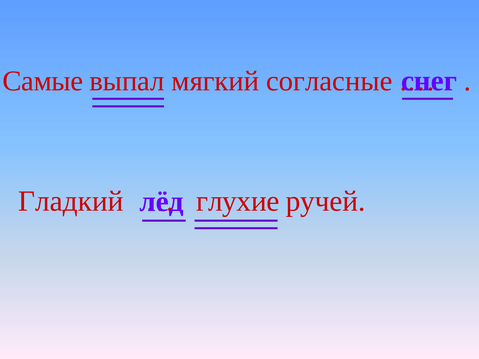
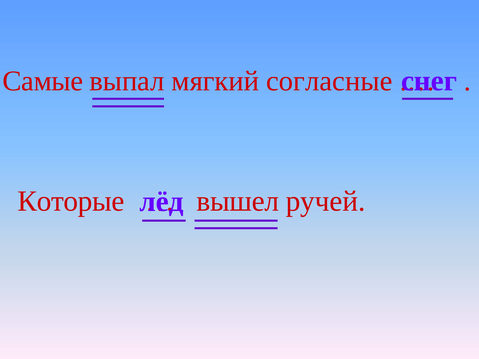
Гладкий: Гладкий -> Которые
глухие: глухие -> вышел
